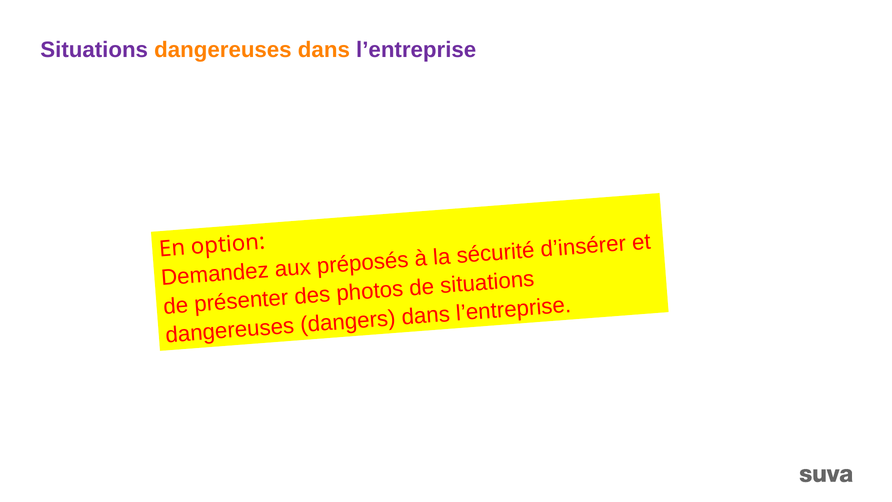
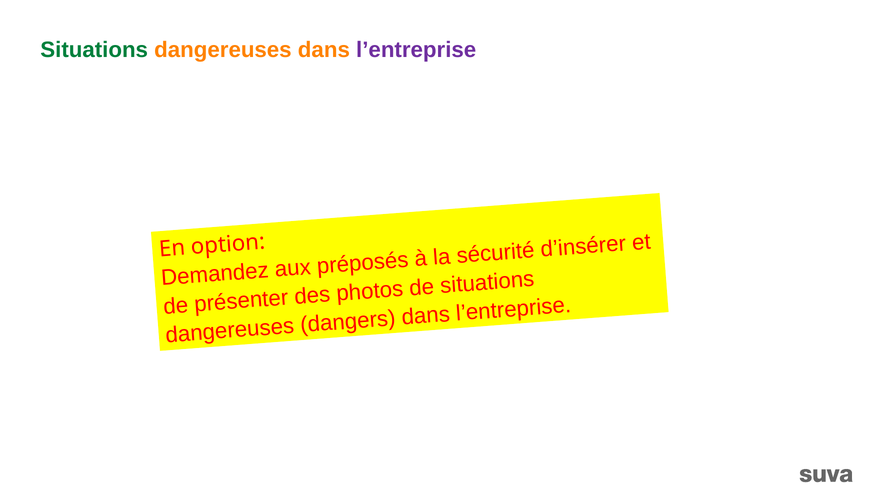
Situations at (94, 50) colour: purple -> green
